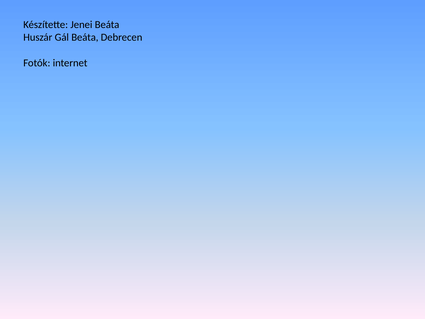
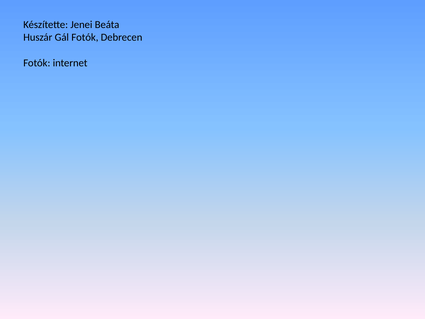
Gál Beáta: Beáta -> Fotók
